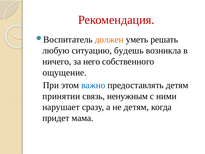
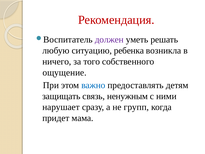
должен colour: orange -> purple
будешь: будешь -> ребенка
него: него -> того
принятии: принятии -> защищать
не детям: детям -> групп
